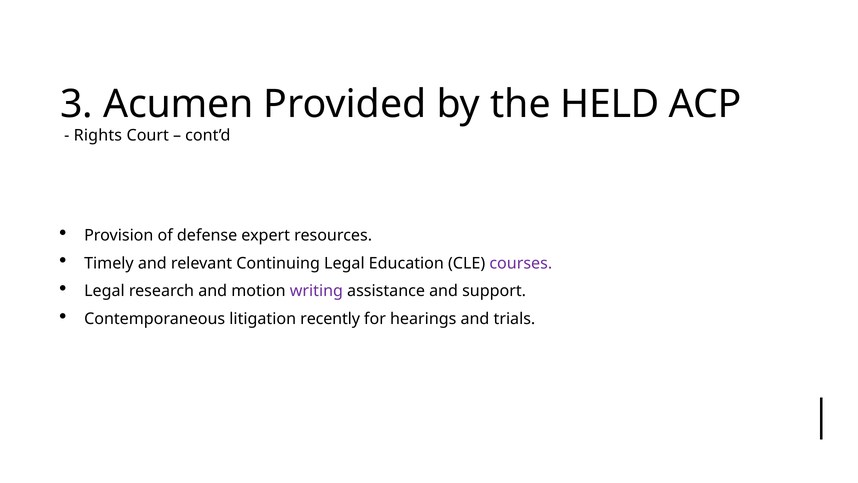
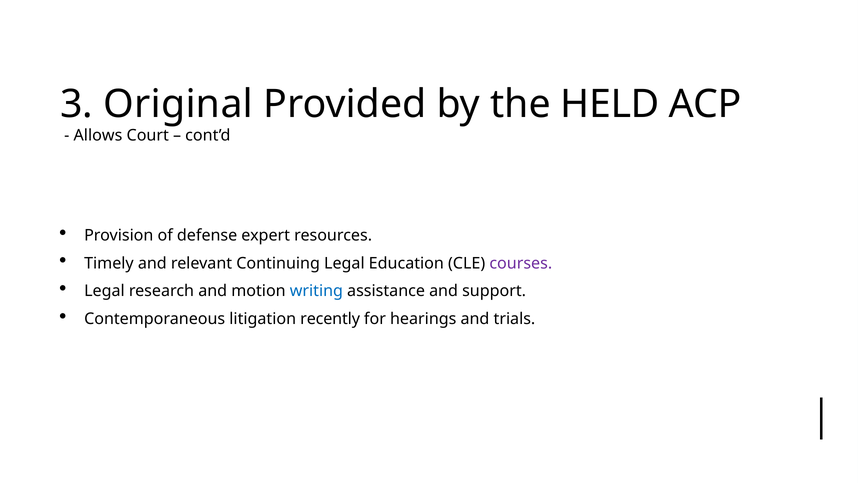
Acumen: Acumen -> Original
Rights: Rights -> Allows
writing colour: purple -> blue
